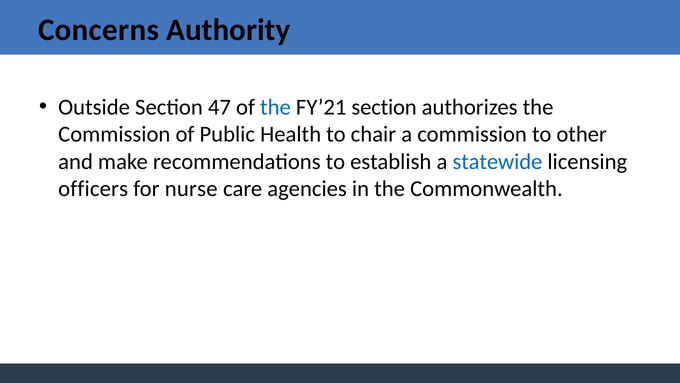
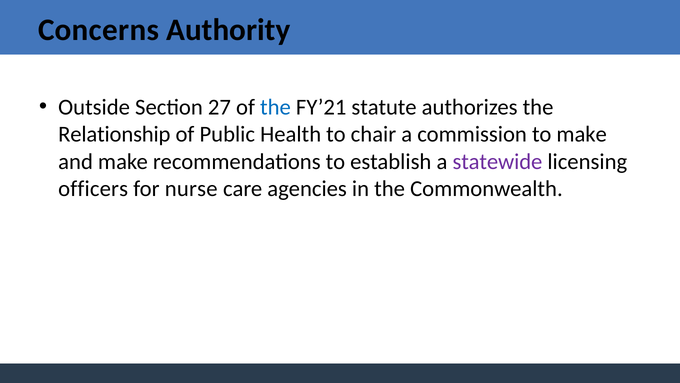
47: 47 -> 27
FY’21 section: section -> statute
Commission at (114, 134): Commission -> Relationship
to other: other -> make
statewide colour: blue -> purple
